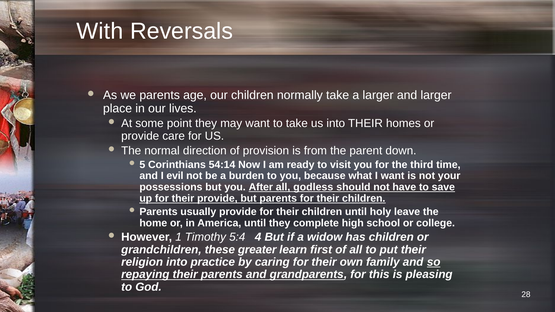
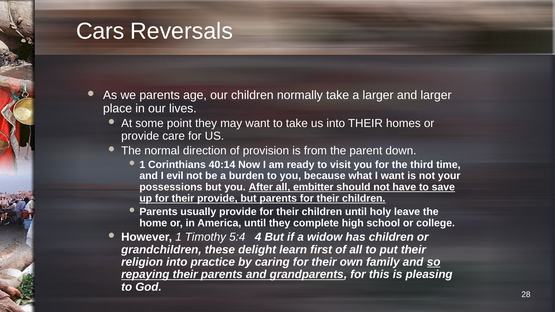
With: With -> Cars
5 at (142, 165): 5 -> 1
54:14: 54:14 -> 40:14
godless: godless -> embitter
greater: greater -> delight
